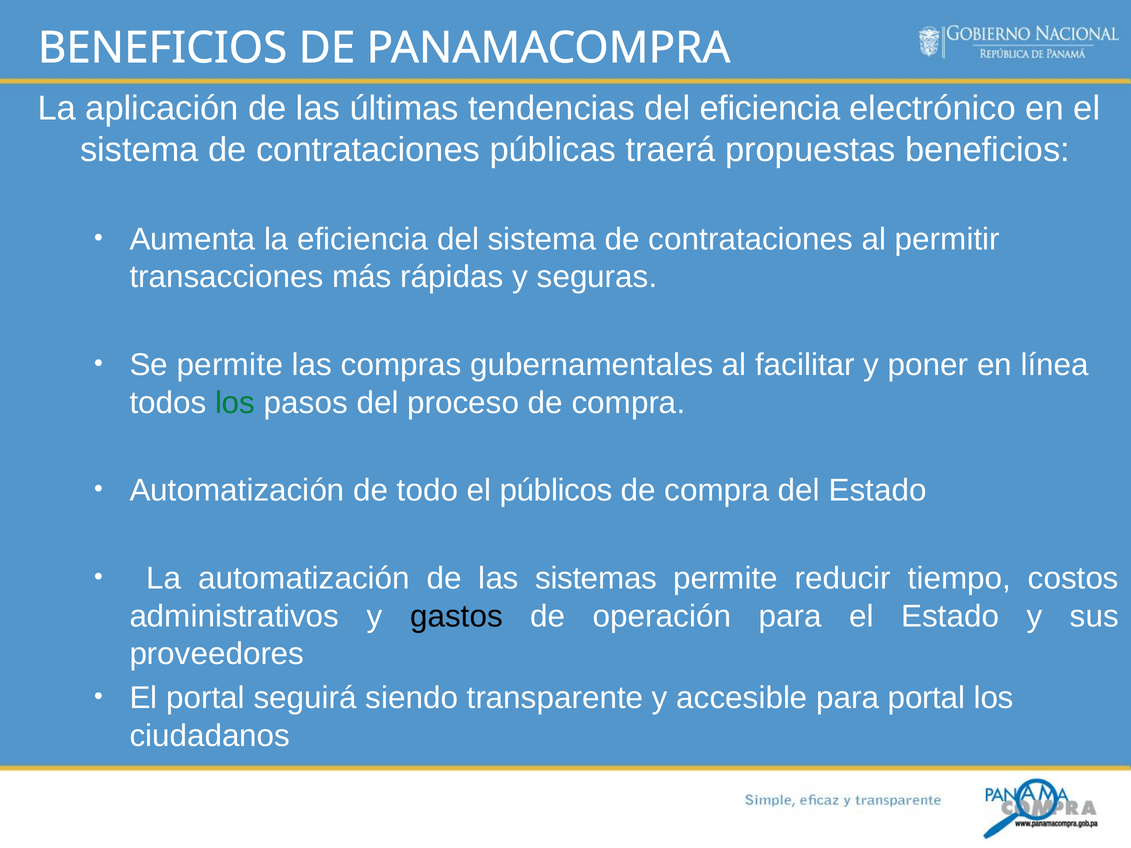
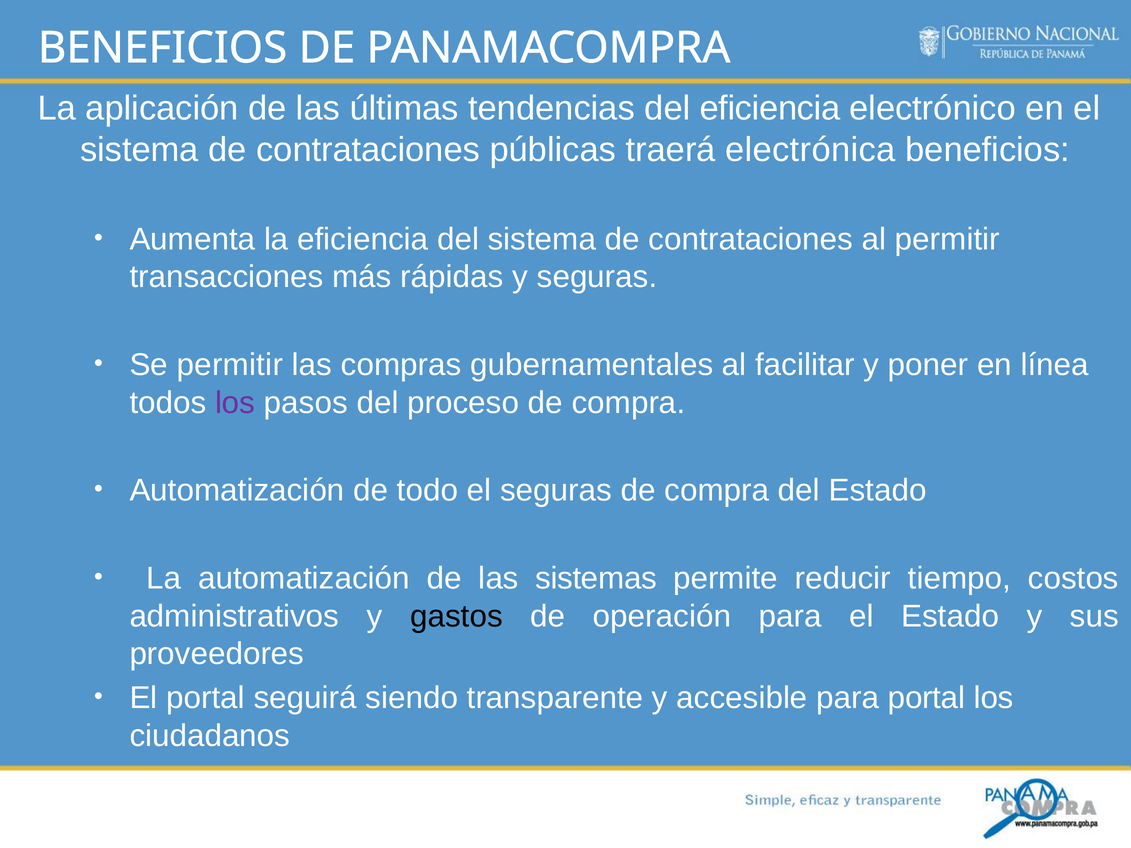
propuestas: propuestas -> electrónica
Se permite: permite -> permitir
los at (235, 403) colour: green -> purple
el públicos: públicos -> seguras
